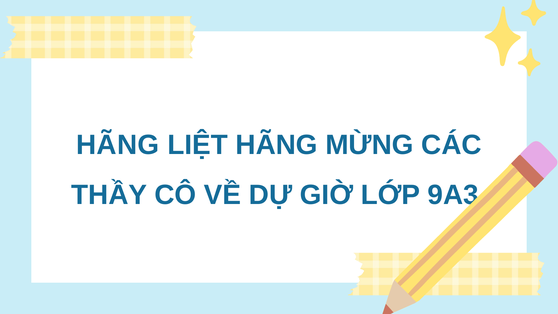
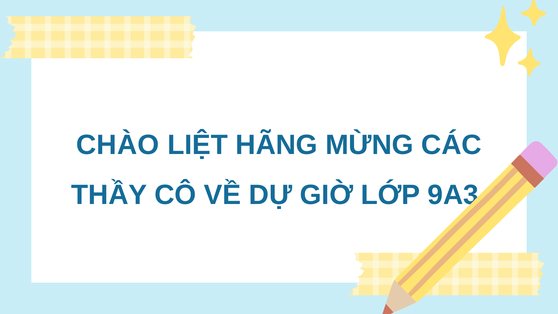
HÃNG at (118, 145): HÃNG -> CHÀO
